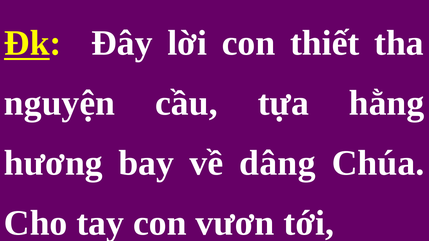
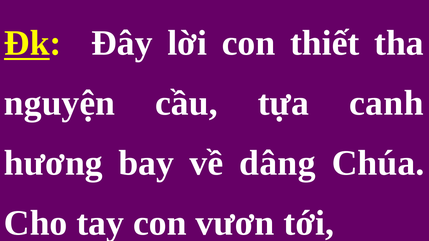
hằng: hằng -> canh
